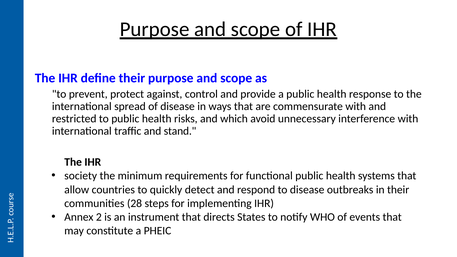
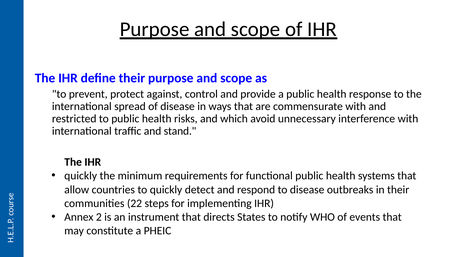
society at (81, 176): society -> quickly
28: 28 -> 22
